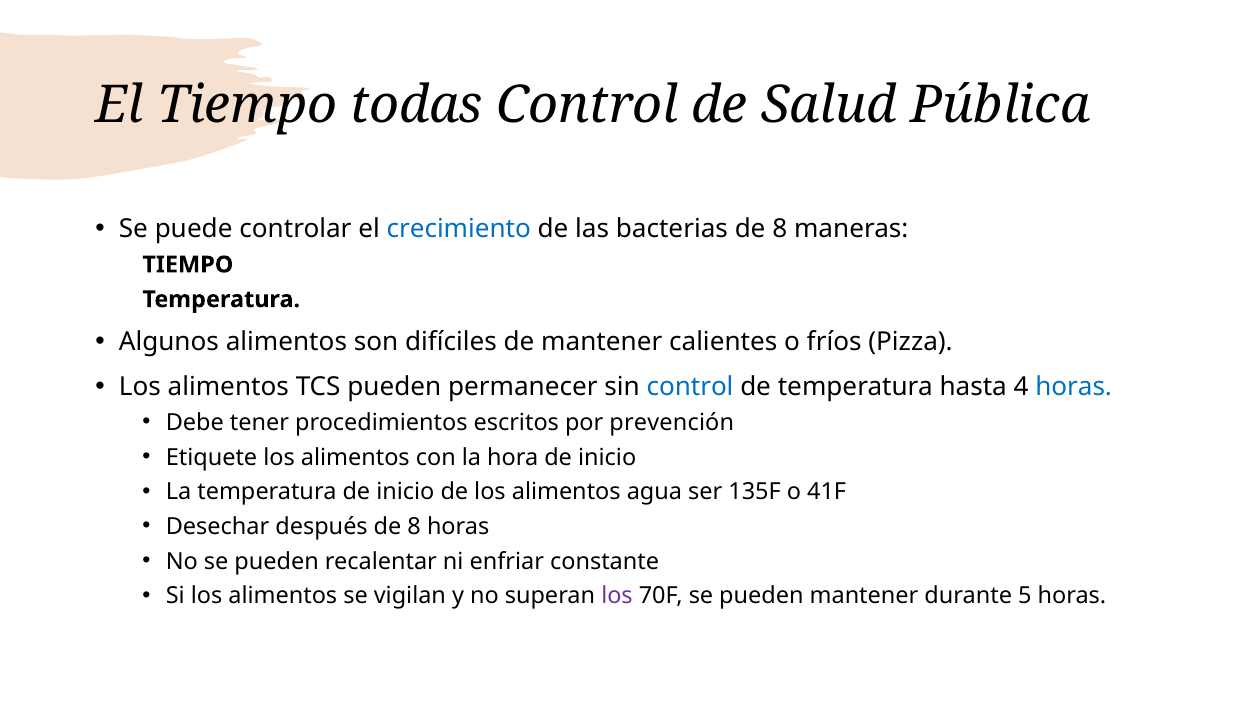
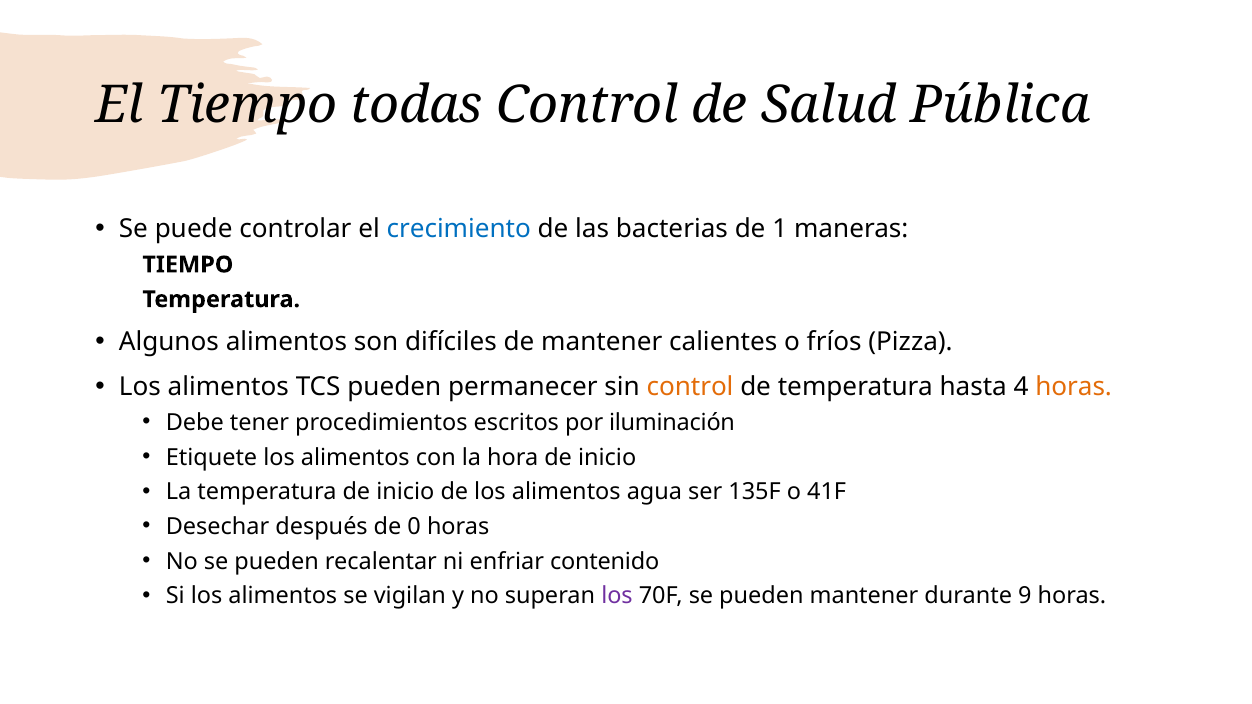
bacterias de 8: 8 -> 1
control at (690, 387) colour: blue -> orange
horas at (1074, 387) colour: blue -> orange
prevención: prevención -> iluminación
después de 8: 8 -> 0
constante: constante -> contenido
5: 5 -> 9
